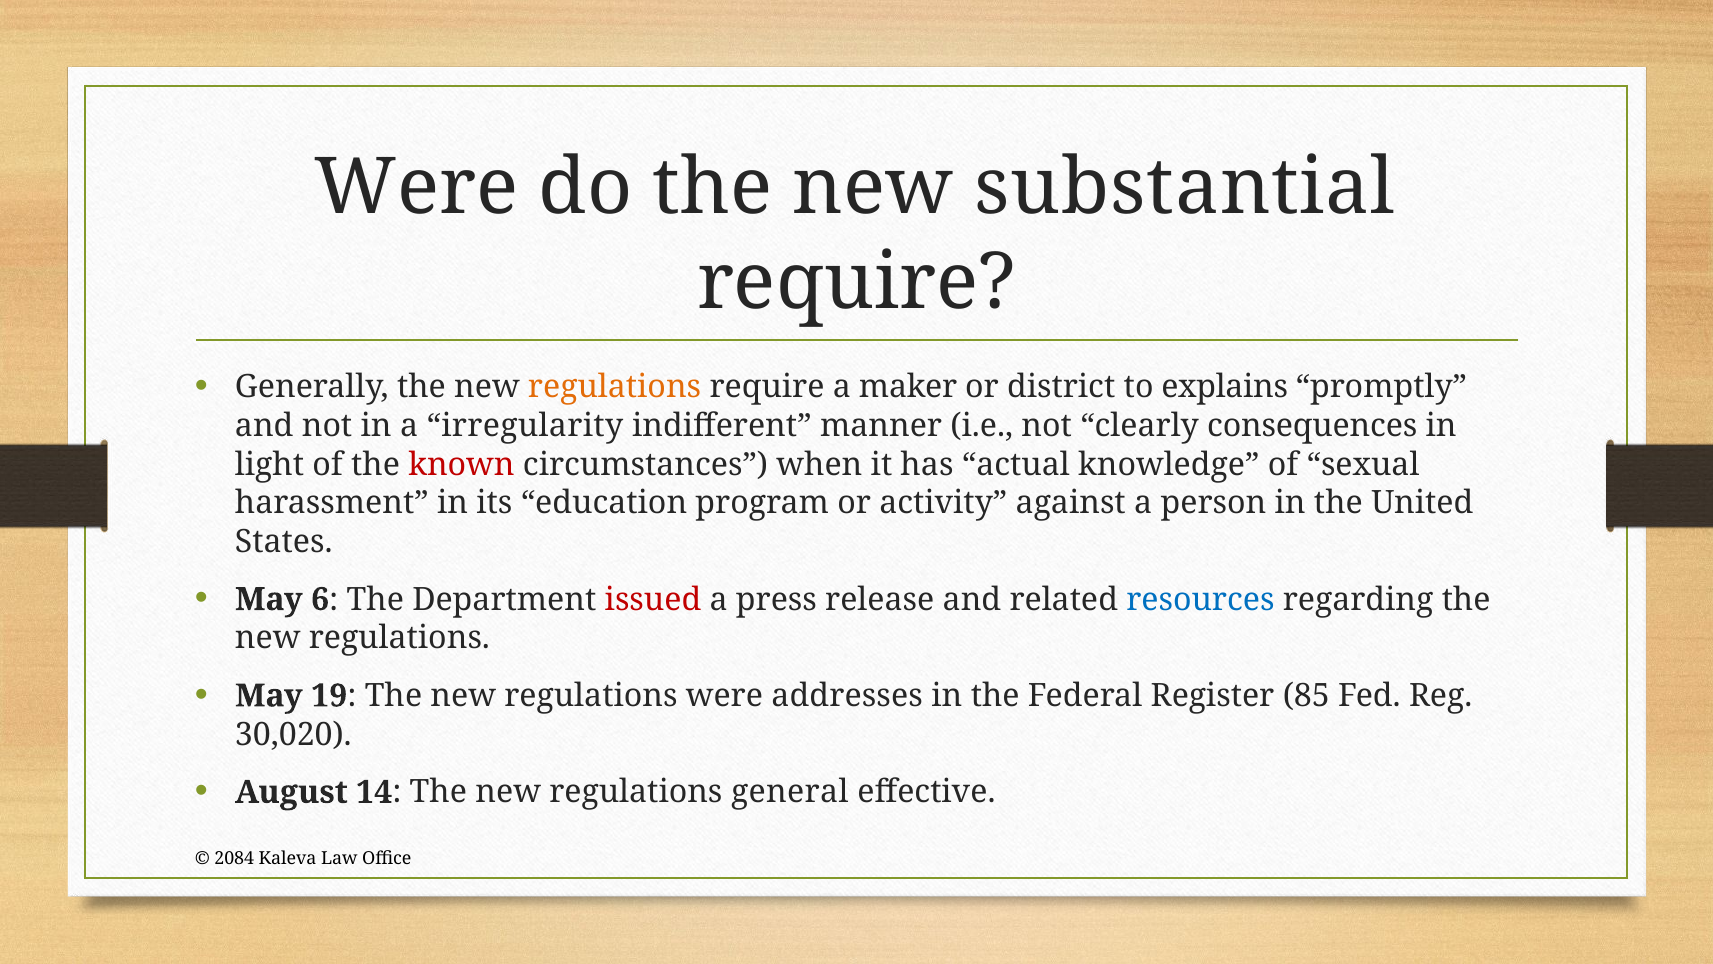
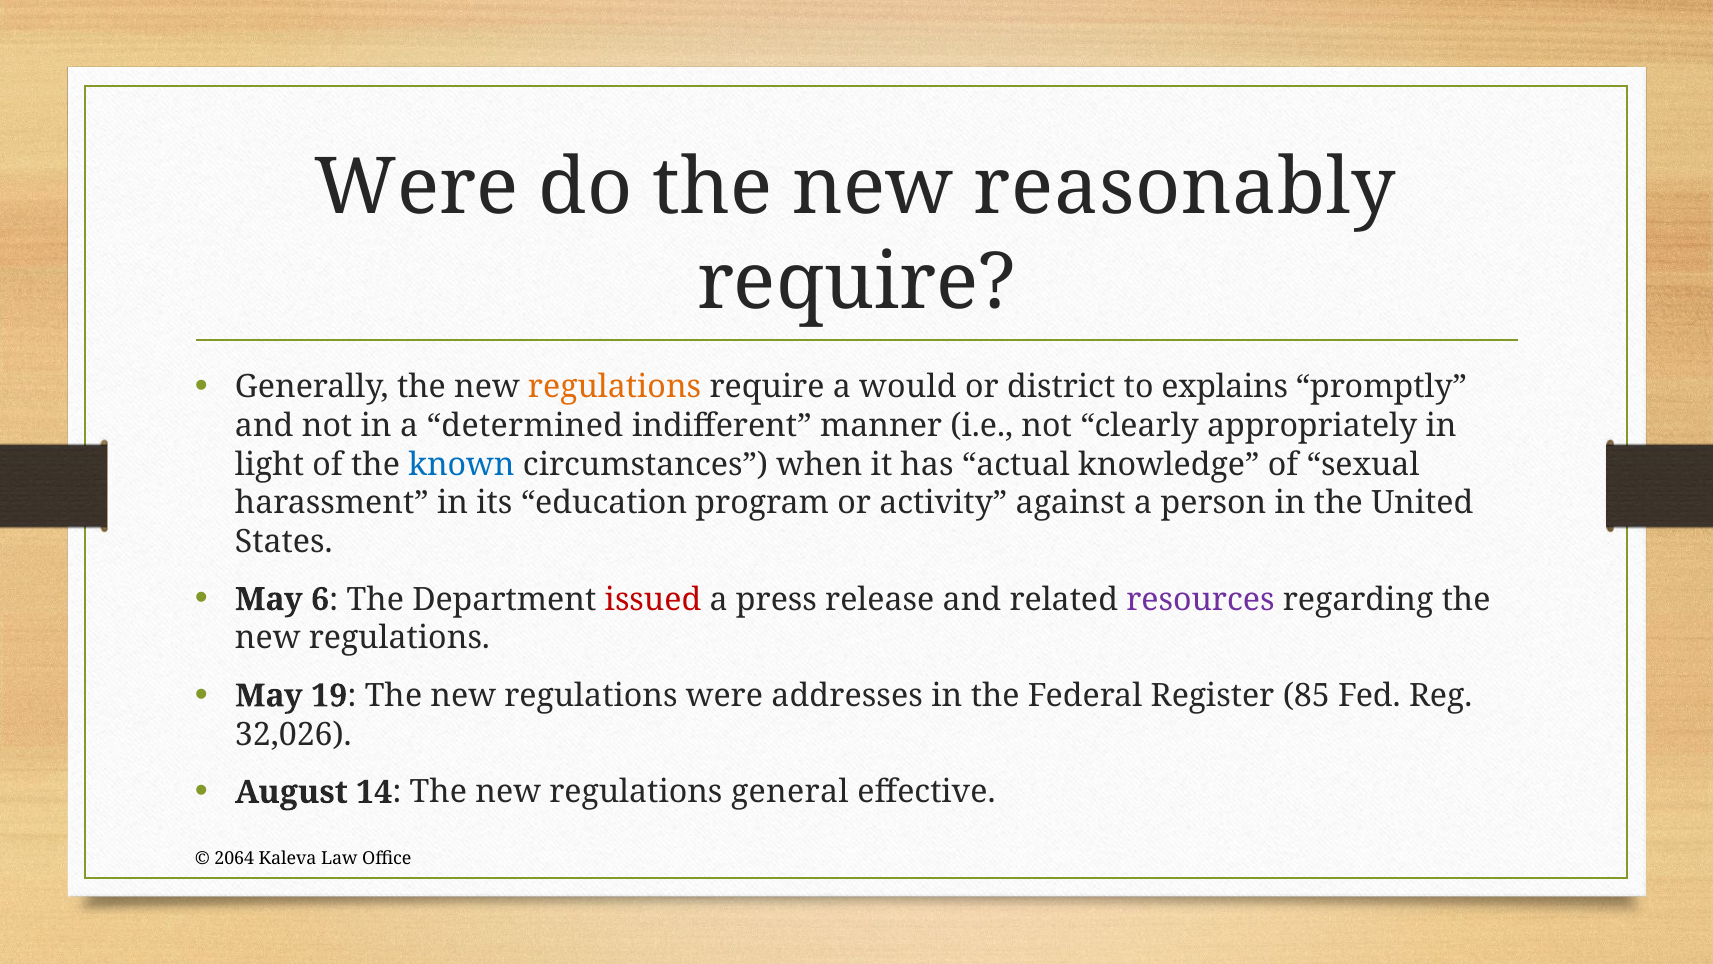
substantial: substantial -> reasonably
maker: maker -> would
irregularity: irregularity -> determined
consequences: consequences -> appropriately
known colour: red -> blue
resources colour: blue -> purple
30,020: 30,020 -> 32,026
2084: 2084 -> 2064
